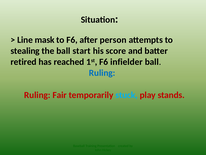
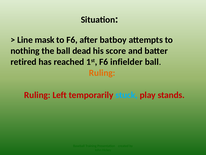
person: person -> batboy
stealing: stealing -> nothing
start: start -> dead
Ruling at (102, 73) colour: blue -> orange
Fair: Fair -> Left
